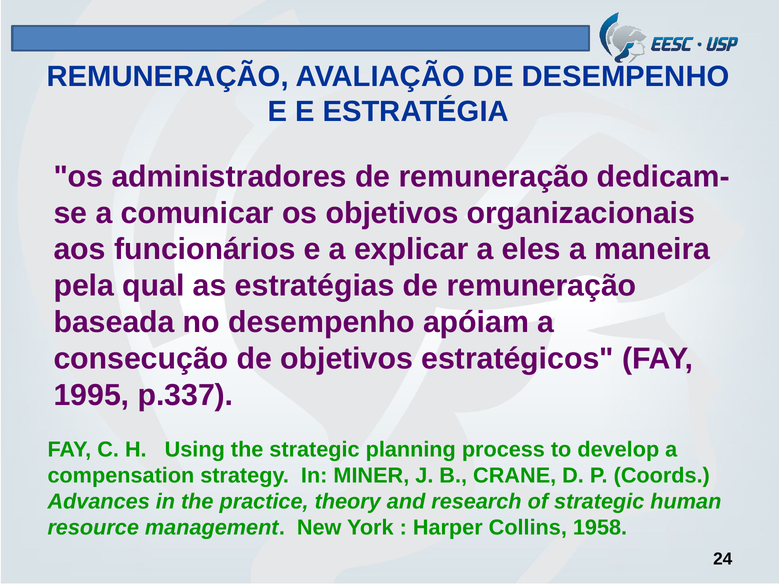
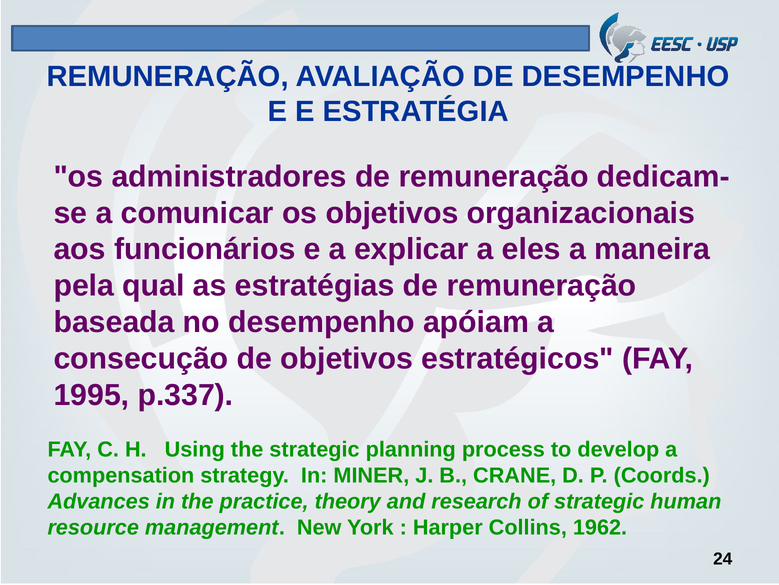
1958: 1958 -> 1962
